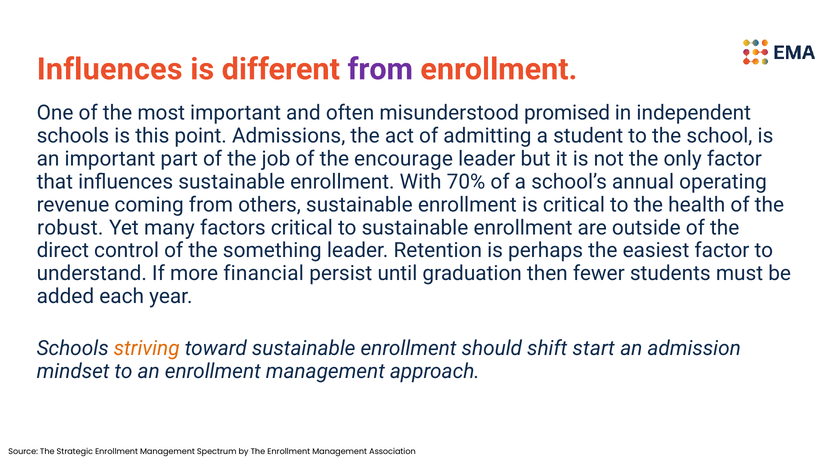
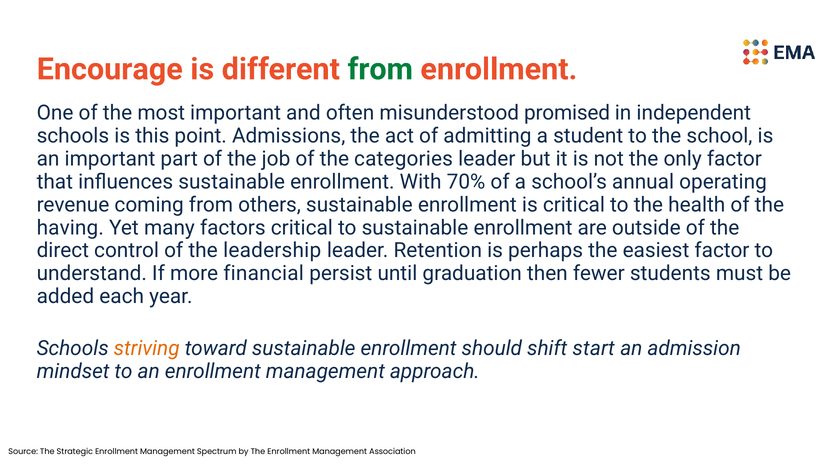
Influences at (110, 69): Influences -> Encourage
from at (380, 69) colour: purple -> green
encourage: encourage -> categories
robust: robust -> having
something: something -> leadership
